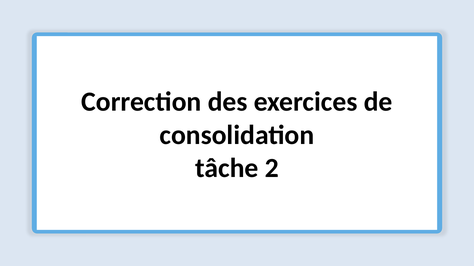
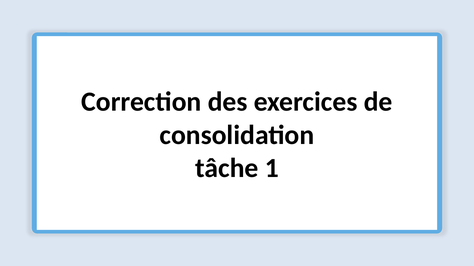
2: 2 -> 1
